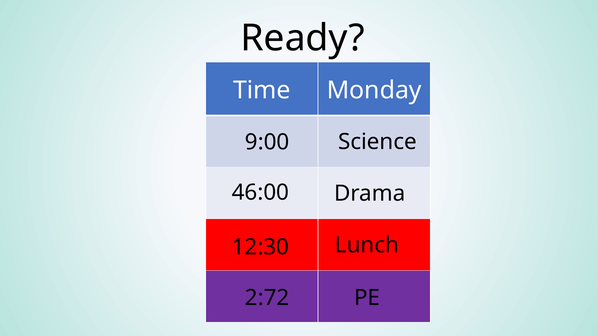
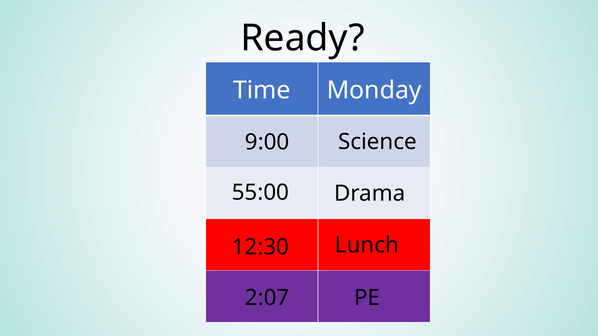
46:00: 46:00 -> 55:00
2:72: 2:72 -> 2:07
